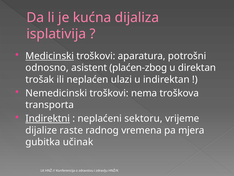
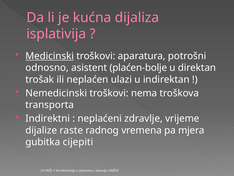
plaćen-zbog: plaćen-zbog -> plaćen-bolje
Indirektni underline: present -> none
sektoru: sektoru -> zdravlje
učinak: učinak -> cijepiti
